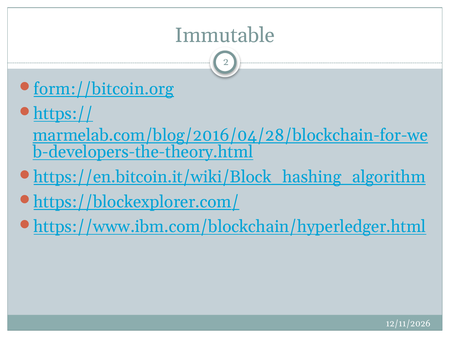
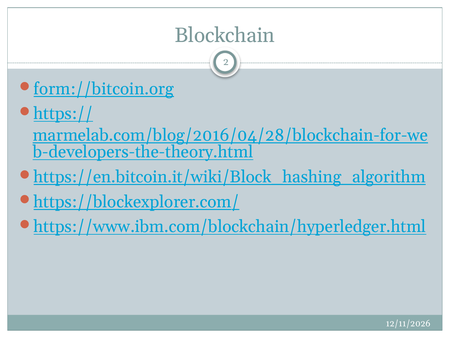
Immutable: Immutable -> Blockchain
